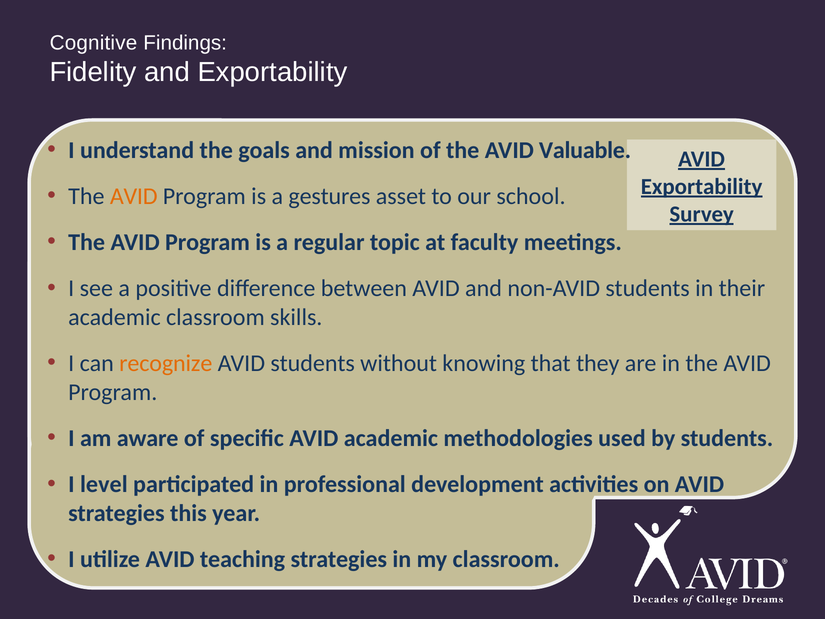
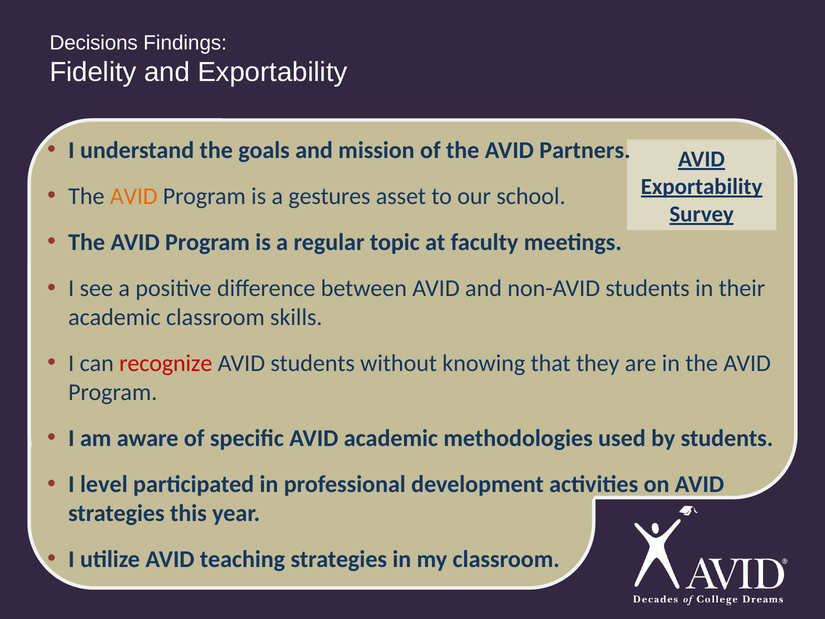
Cognitive: Cognitive -> Decisions
Valuable: Valuable -> Partners
recognize colour: orange -> red
